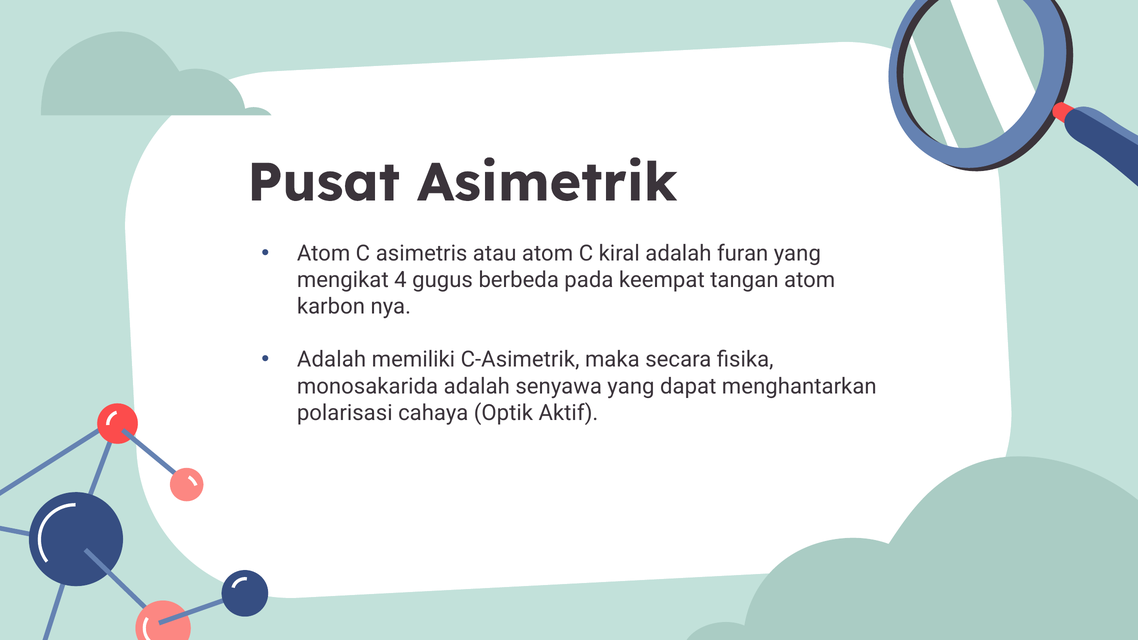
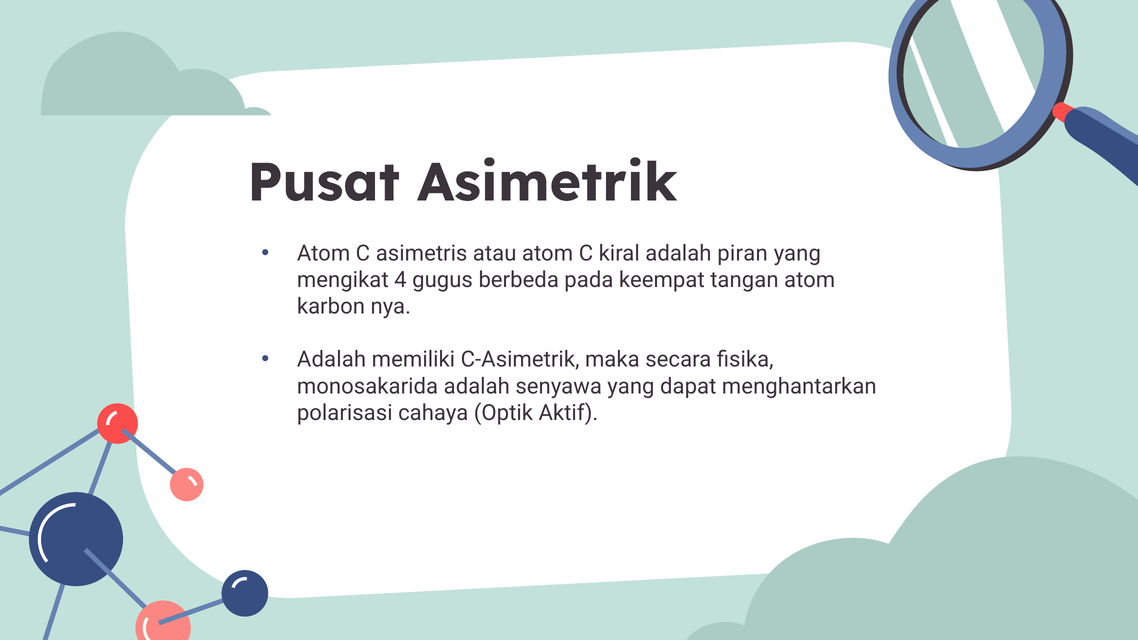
furan: furan -> piran
